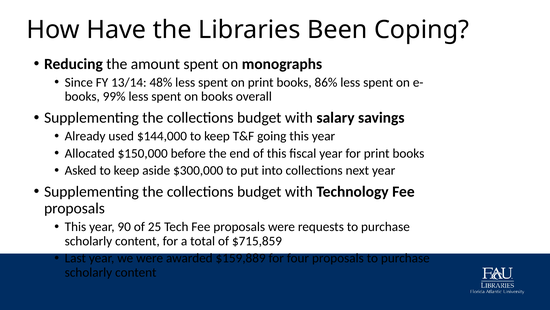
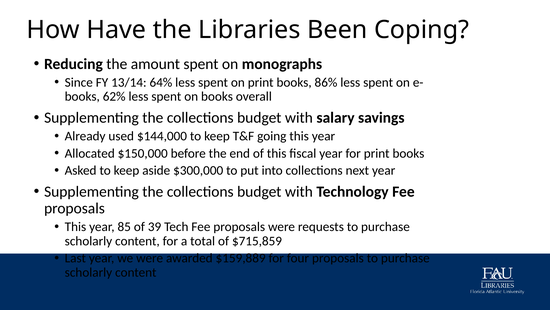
48%: 48% -> 64%
99%: 99% -> 62%
90: 90 -> 85
25: 25 -> 39
